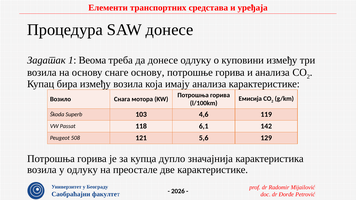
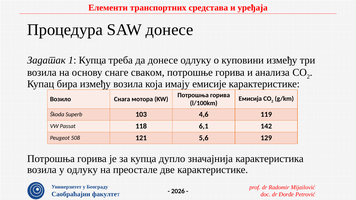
1 Веома: Веома -> Купца
снаге основу: основу -> сваком
имају анализа: анализа -> емисије
